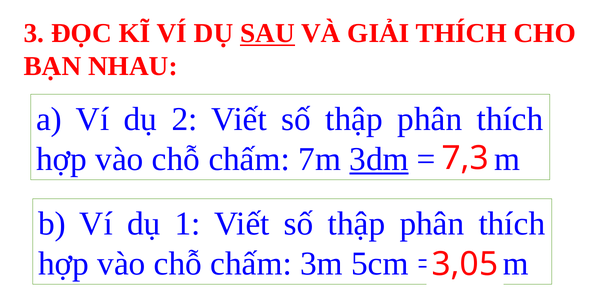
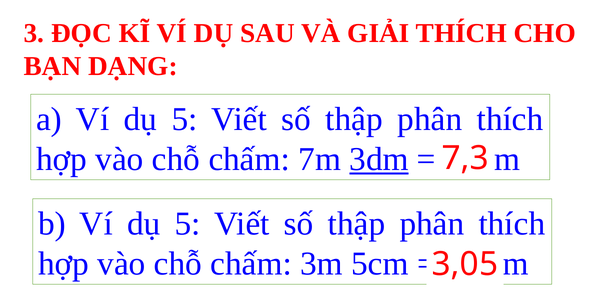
SAU underline: present -> none
NHAU: NHAU -> DẠNG
a Ví dụ 2: 2 -> 5
b Ví dụ 1: 1 -> 5
